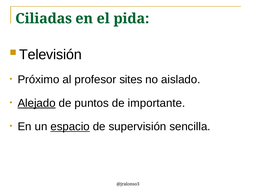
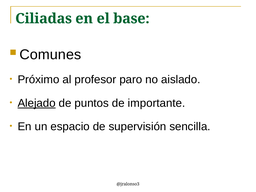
pida: pida -> base
Televisión: Televisión -> Comunes
sites: sites -> paro
espacio underline: present -> none
